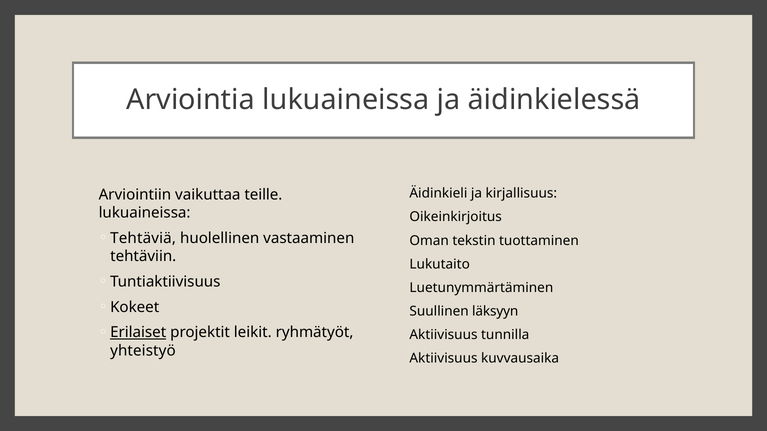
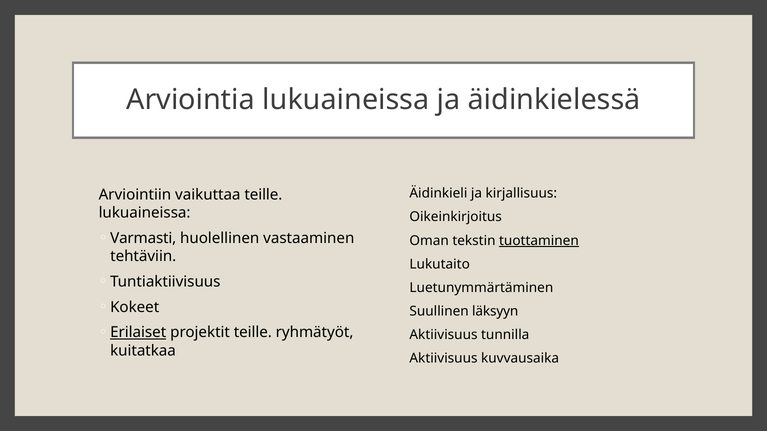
Tehtäviä: Tehtäviä -> Varmasti
tuottaminen underline: none -> present
projektit leikit: leikit -> teille
yhteistyö: yhteistyö -> kuitatkaa
